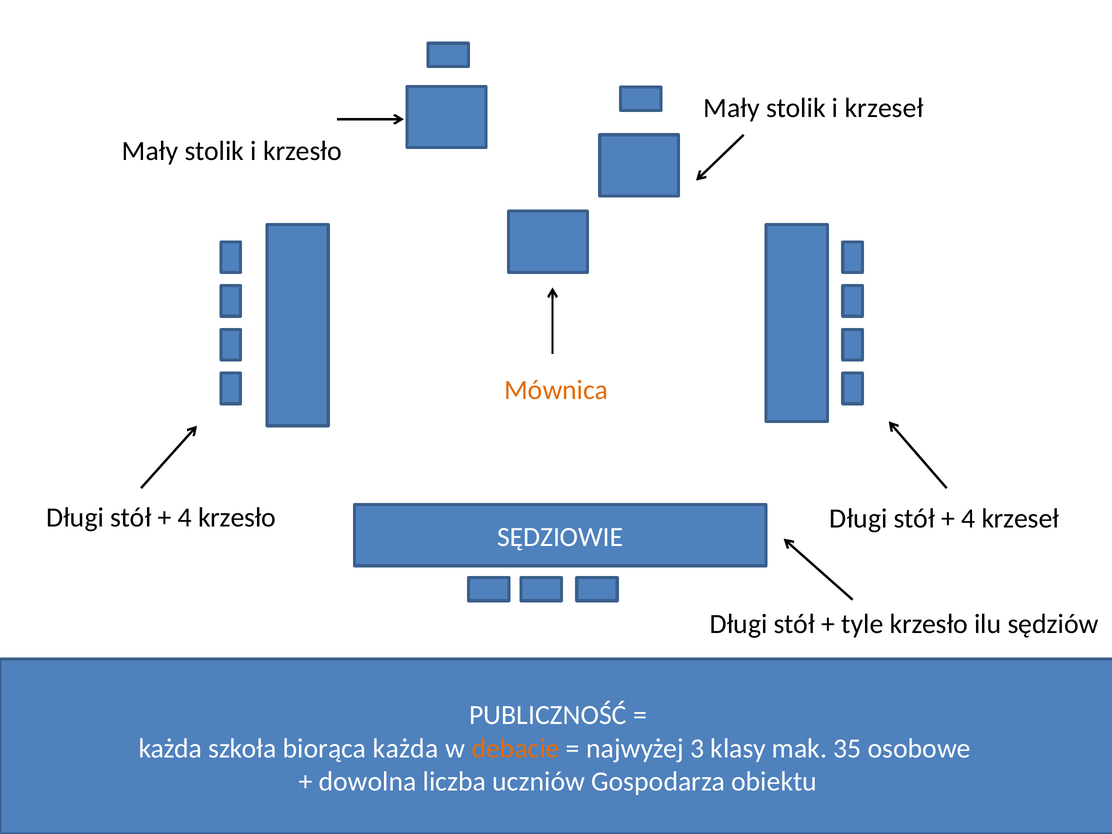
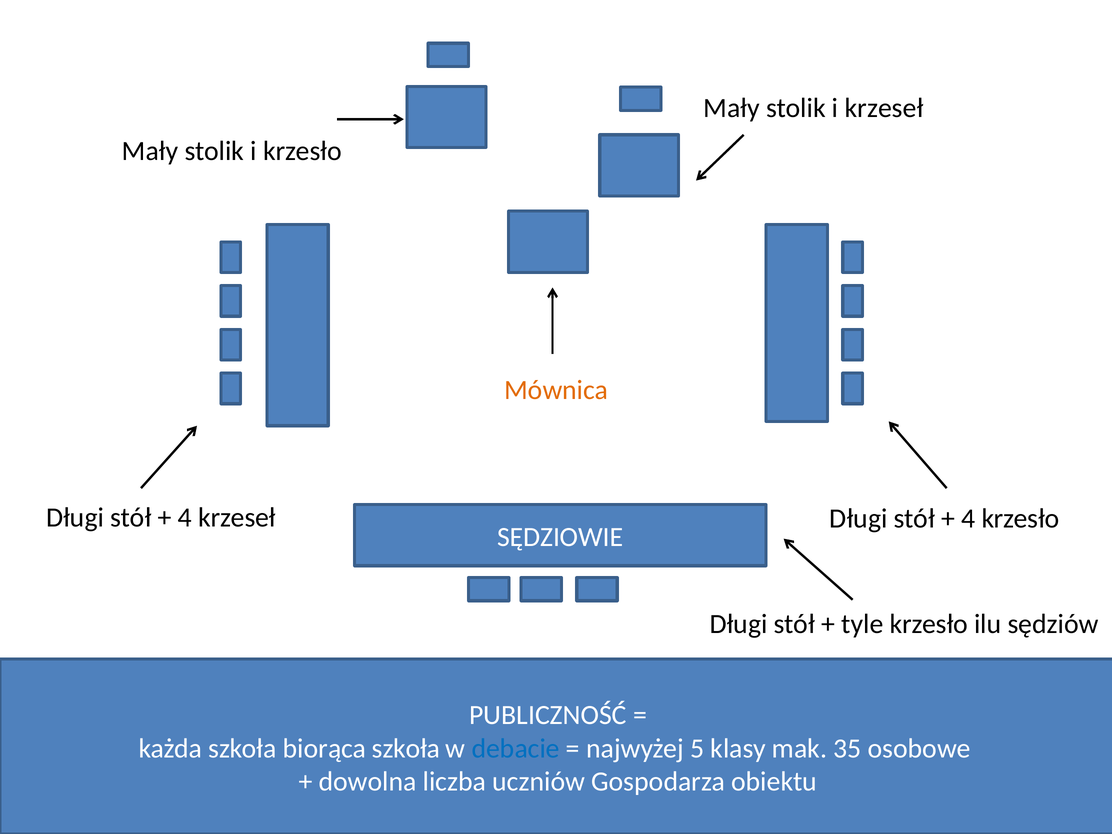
4 krzesło: krzesło -> krzeseł
4 krzeseł: krzeseł -> krzesło
biorąca każda: każda -> szkoła
debacie colour: orange -> blue
3: 3 -> 5
